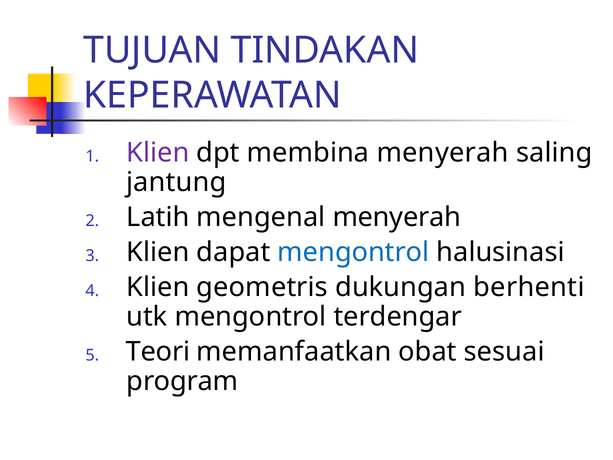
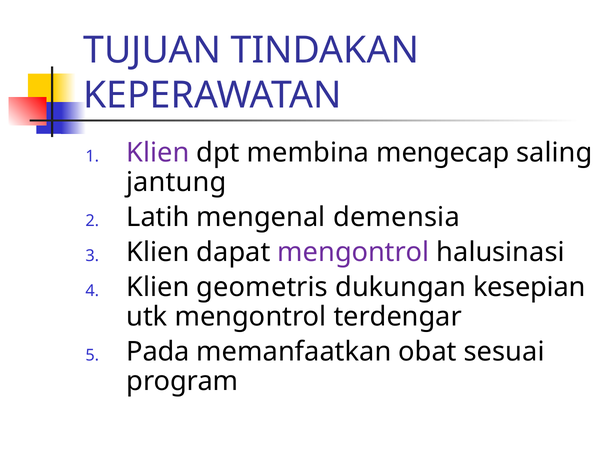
membina menyerah: menyerah -> mengecap
mengenal menyerah: menyerah -> demensia
mengontrol at (353, 252) colour: blue -> purple
berhenti: berhenti -> kesepian
Teori: Teori -> Pada
